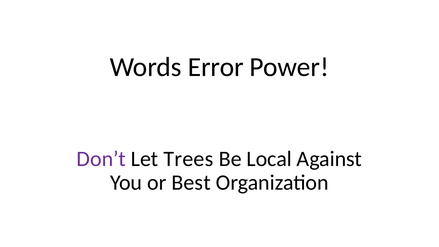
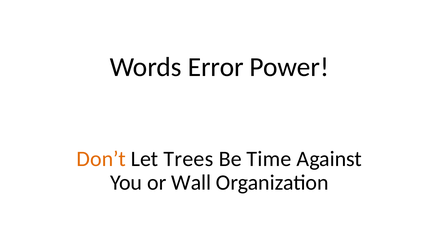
Don’t colour: purple -> orange
Local: Local -> Time
Best: Best -> Wall
